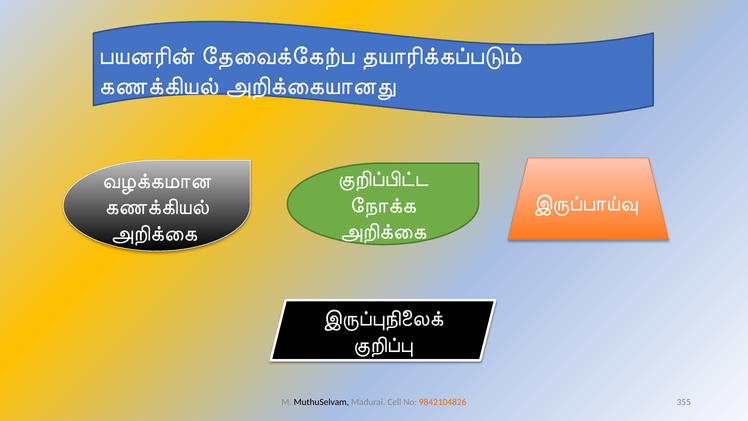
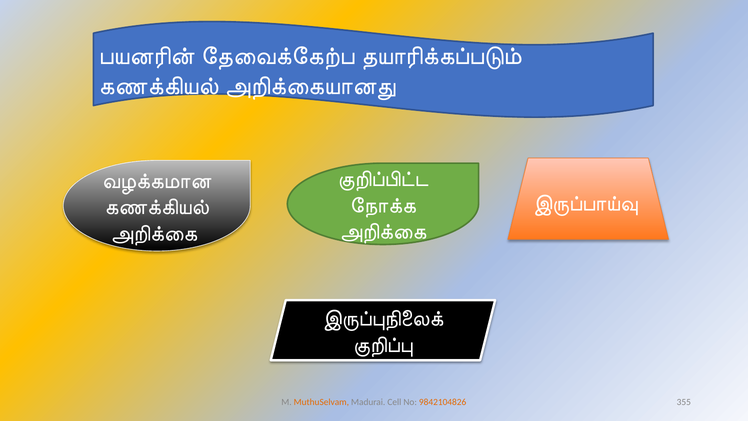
MuthuSelvam colour: black -> orange
